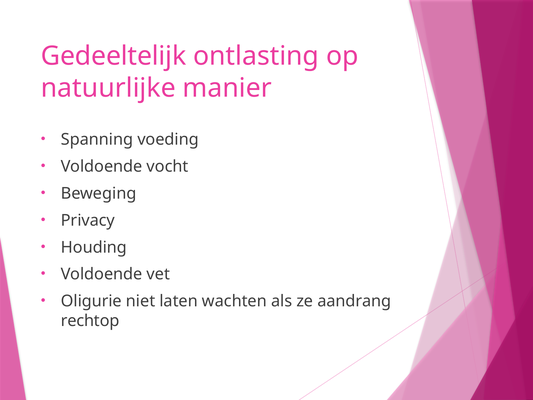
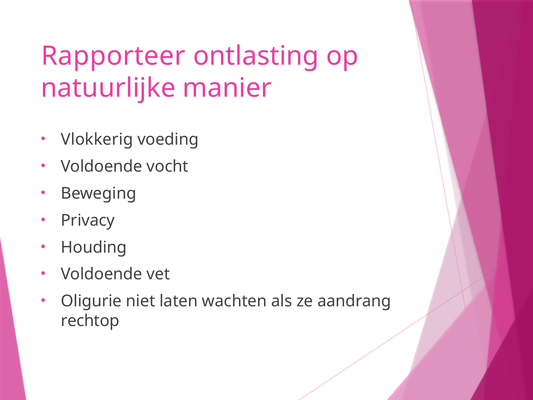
Gedeeltelijk: Gedeeltelijk -> Rapporteer
Spanning: Spanning -> Vlokkerig
